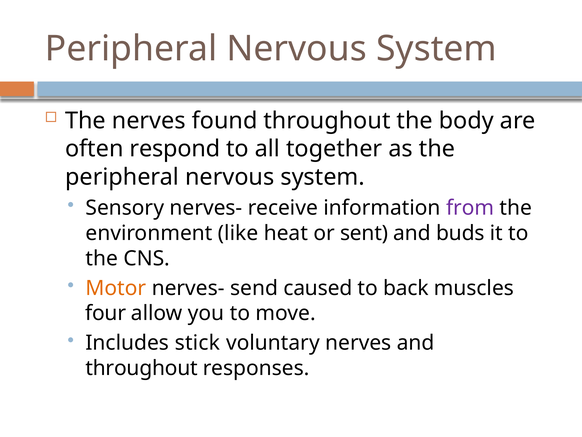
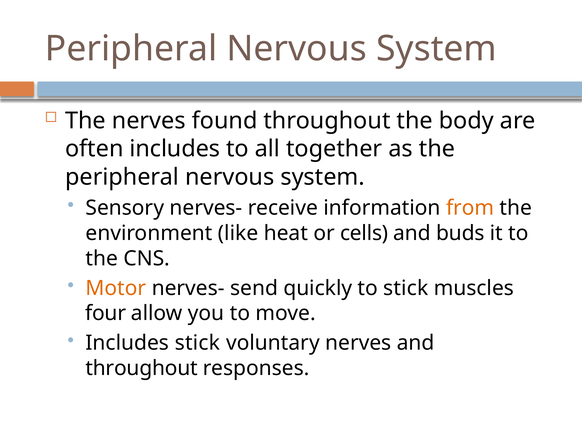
often respond: respond -> includes
from colour: purple -> orange
sent: sent -> cells
caused: caused -> quickly
to back: back -> stick
